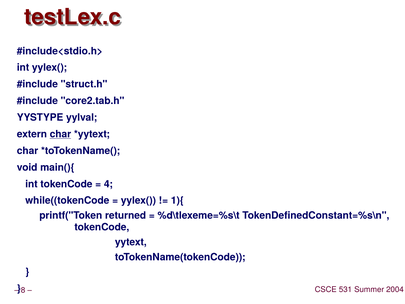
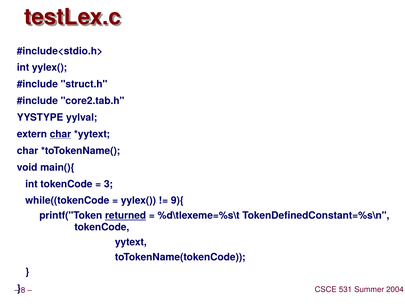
4: 4 -> 3
1){: 1){ -> 9){
returned underline: none -> present
